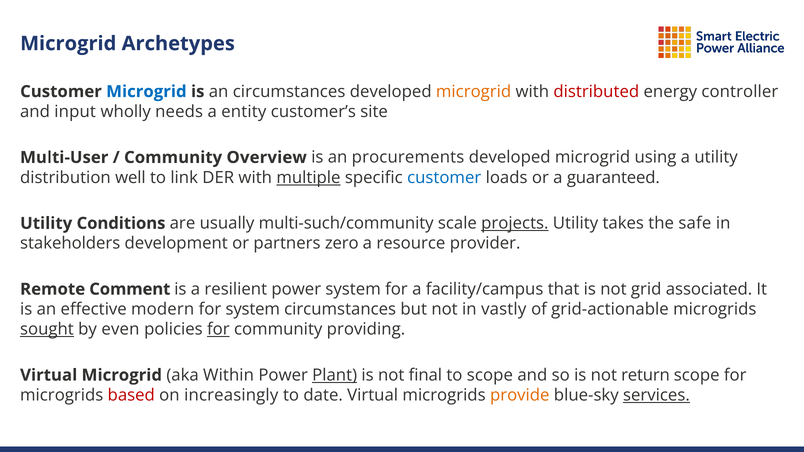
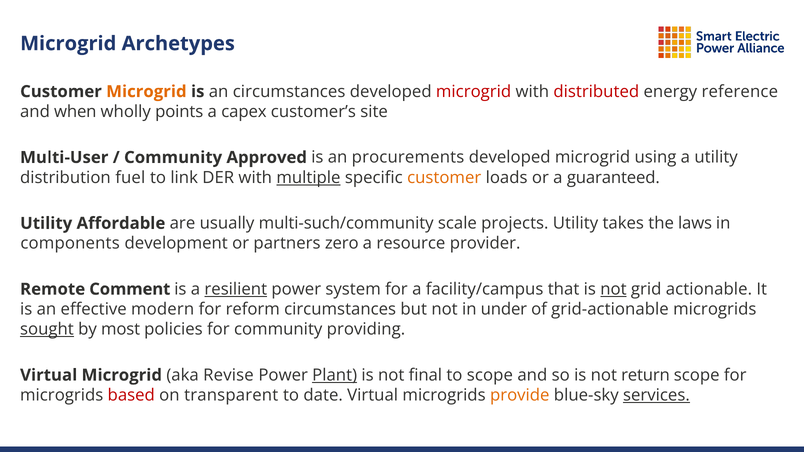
Microgrid at (146, 92) colour: blue -> orange
microgrid at (474, 92) colour: orange -> red
controller: controller -> reference
input: input -> when
needs: needs -> points
entity: entity -> capex
Overview: Overview -> Approved
well: well -> fuel
customer at (444, 178) colour: blue -> orange
Conditions: Conditions -> Affordable
projects underline: present -> none
safe: safe -> laws
stakeholders: stakeholders -> components
resilient underline: none -> present
not at (613, 289) underline: none -> present
associated: associated -> actionable
for system: system -> reform
vastly: vastly -> under
even: even -> most
for at (218, 330) underline: present -> none
Within: Within -> Revise
increasingly: increasingly -> transparent
